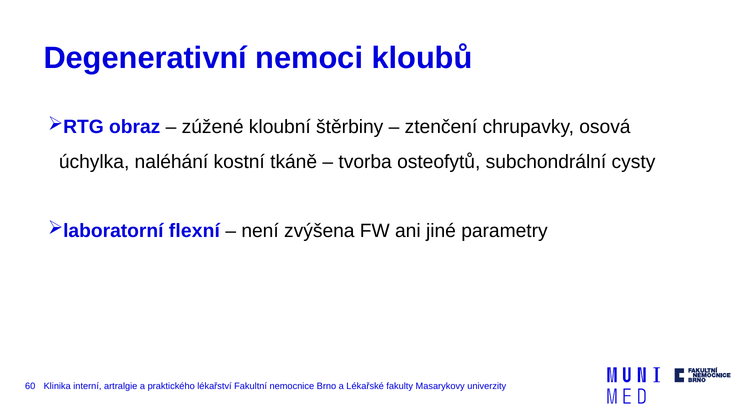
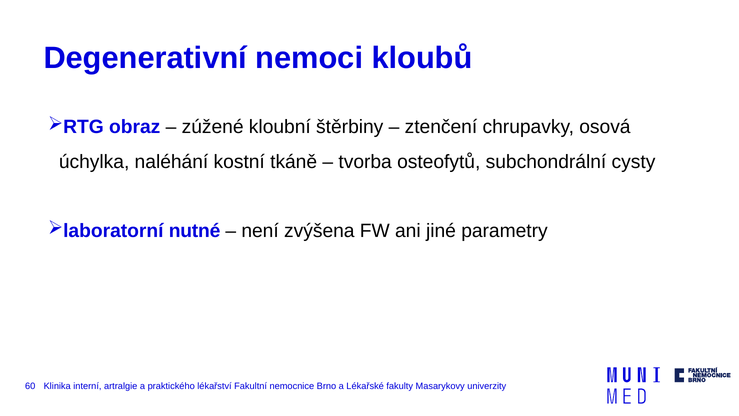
flexní: flexní -> nutné
